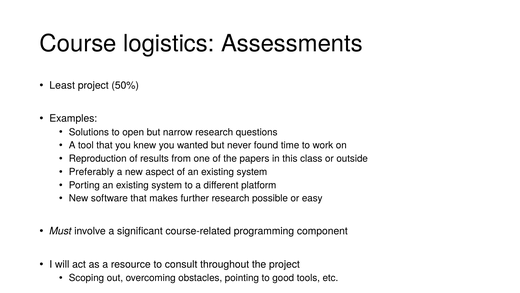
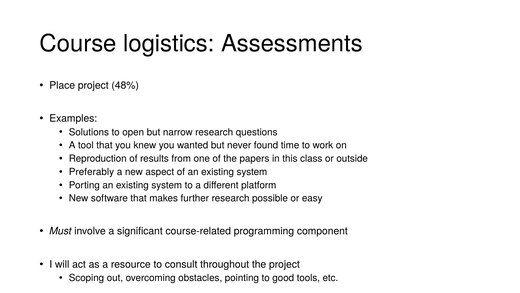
Least: Least -> Place
50%: 50% -> 48%
